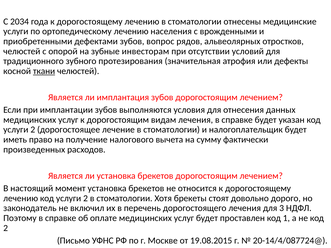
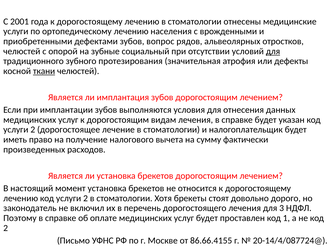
2034: 2034 -> 2001
инвесторам: инвесторам -> социальный
для at (273, 51) underline: none -> present
19.08.2015: 19.08.2015 -> 86.66.4155
